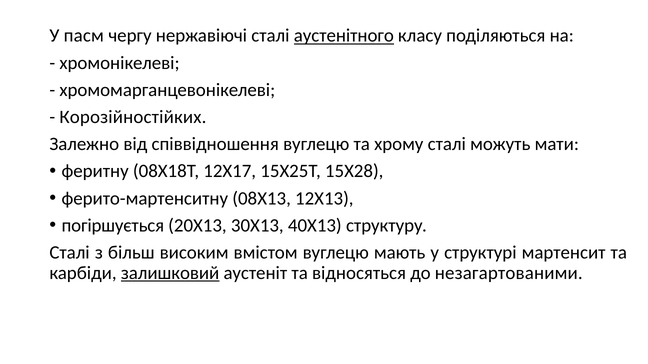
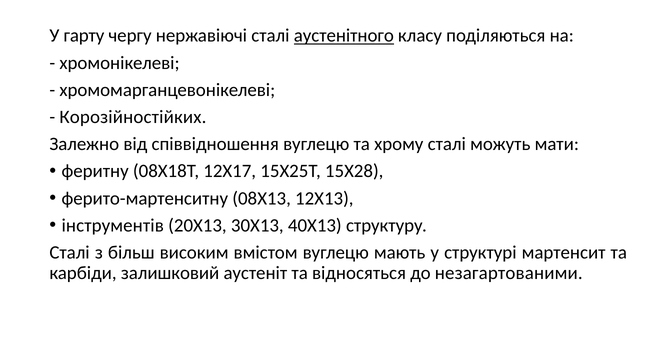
пасм: пасм -> гарту
погіршується: погіршується -> інструментів
залишковий underline: present -> none
